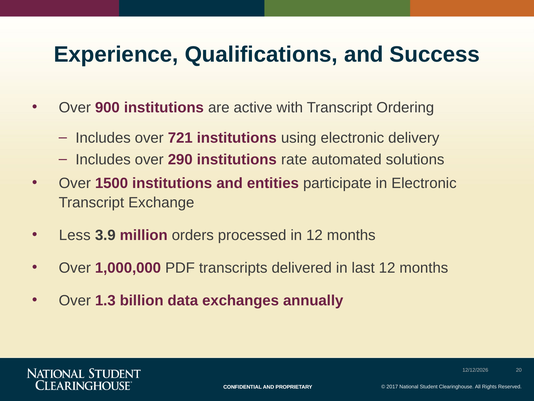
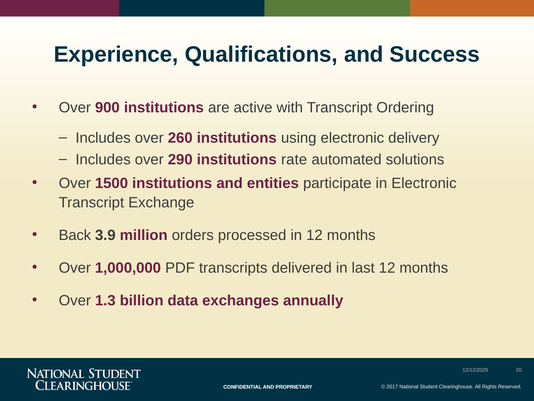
721: 721 -> 260
Less: Less -> Back
